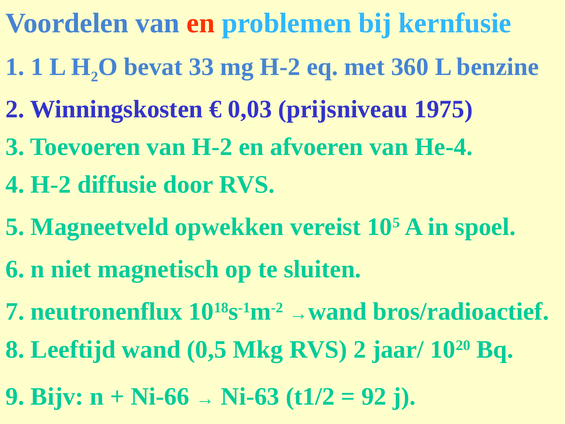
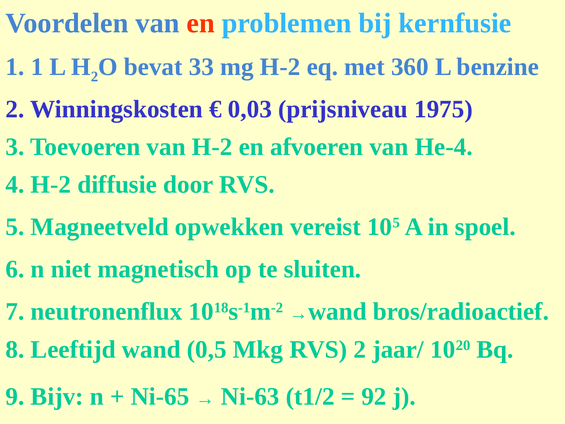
Ni-66: Ni-66 -> Ni-65
